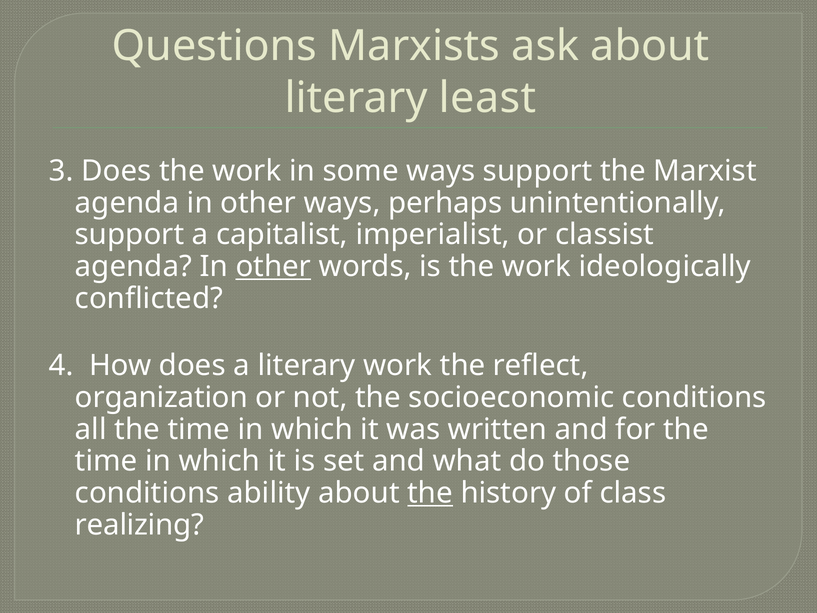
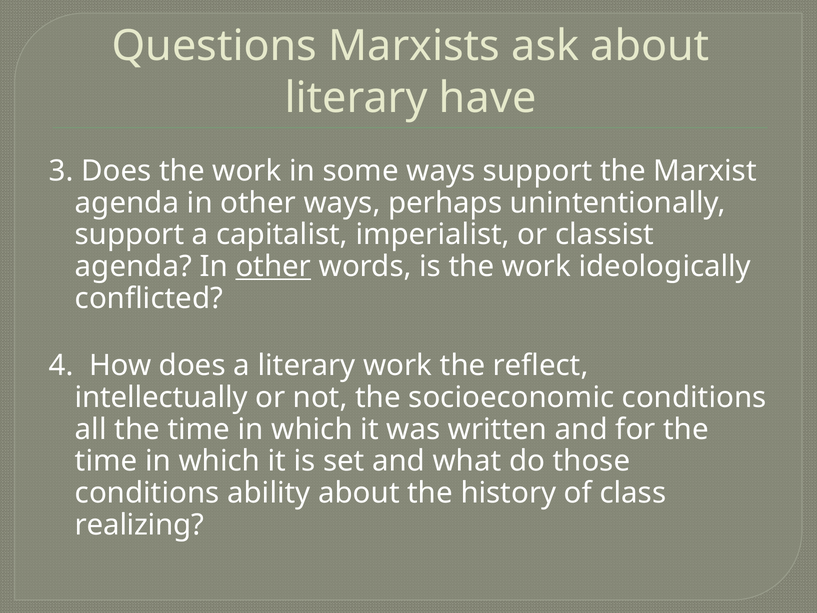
least: least -> have
organization: organization -> intellectually
the at (430, 493) underline: present -> none
